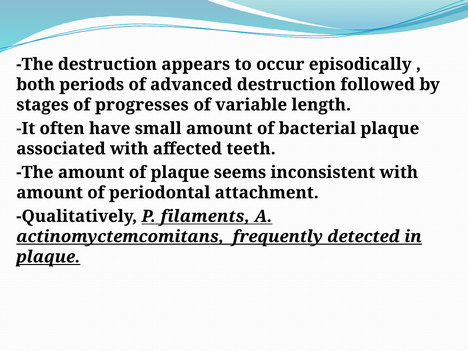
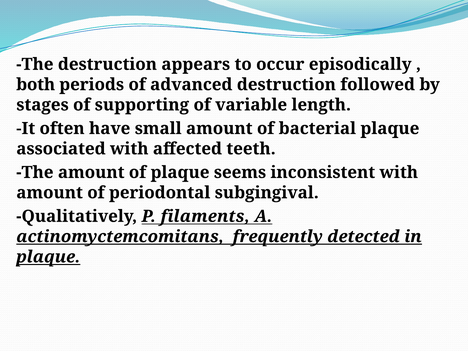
progresses: progresses -> supporting
attachment: attachment -> subgingival
